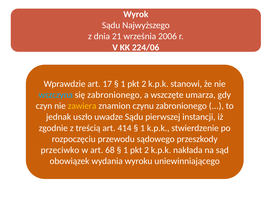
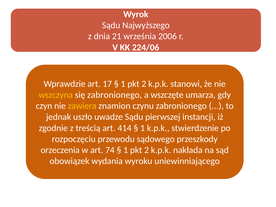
wszczyna colour: light blue -> yellow
przeciwko: przeciwko -> orzeczenia
68: 68 -> 74
